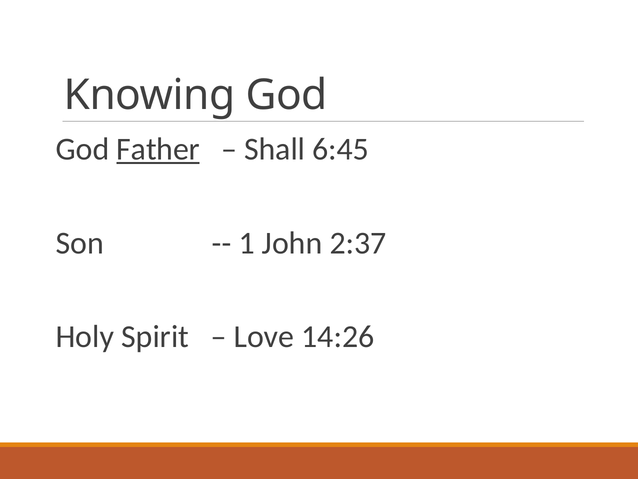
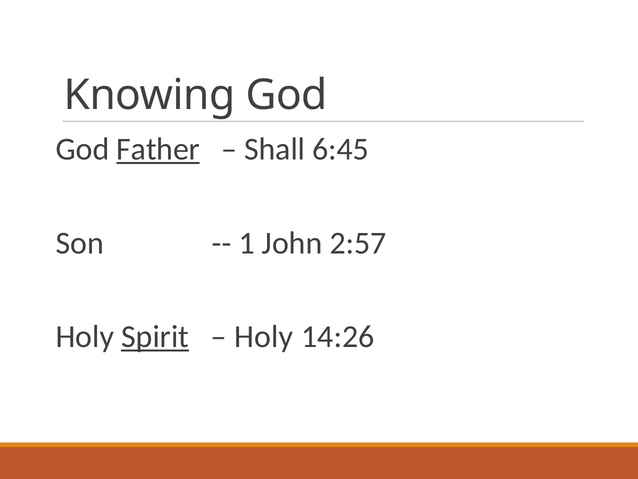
2:37: 2:37 -> 2:57
Spirit underline: none -> present
Love at (264, 336): Love -> Holy
